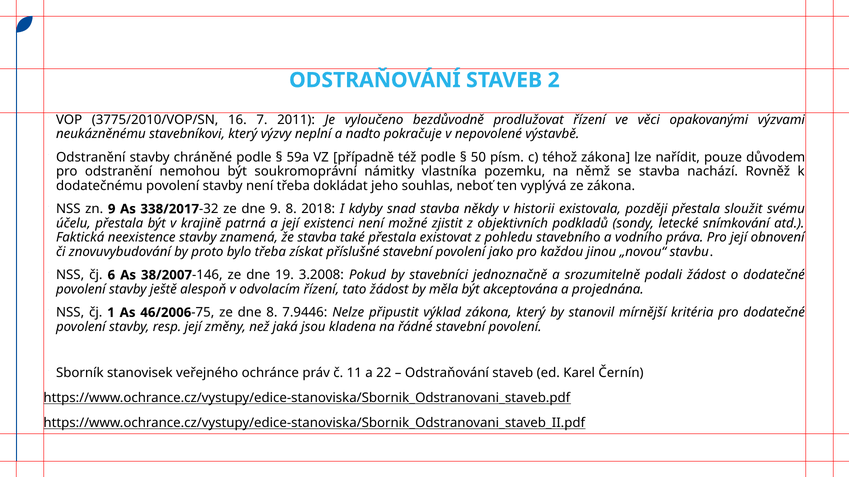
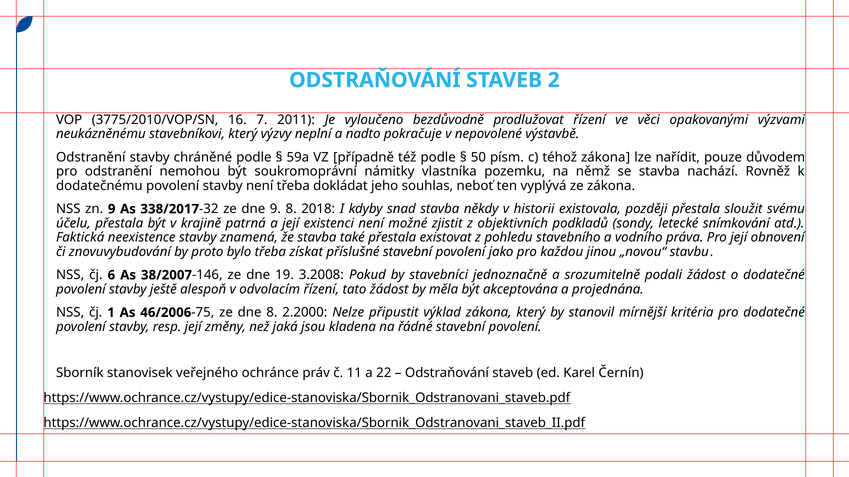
7.9446: 7.9446 -> 2.2000
